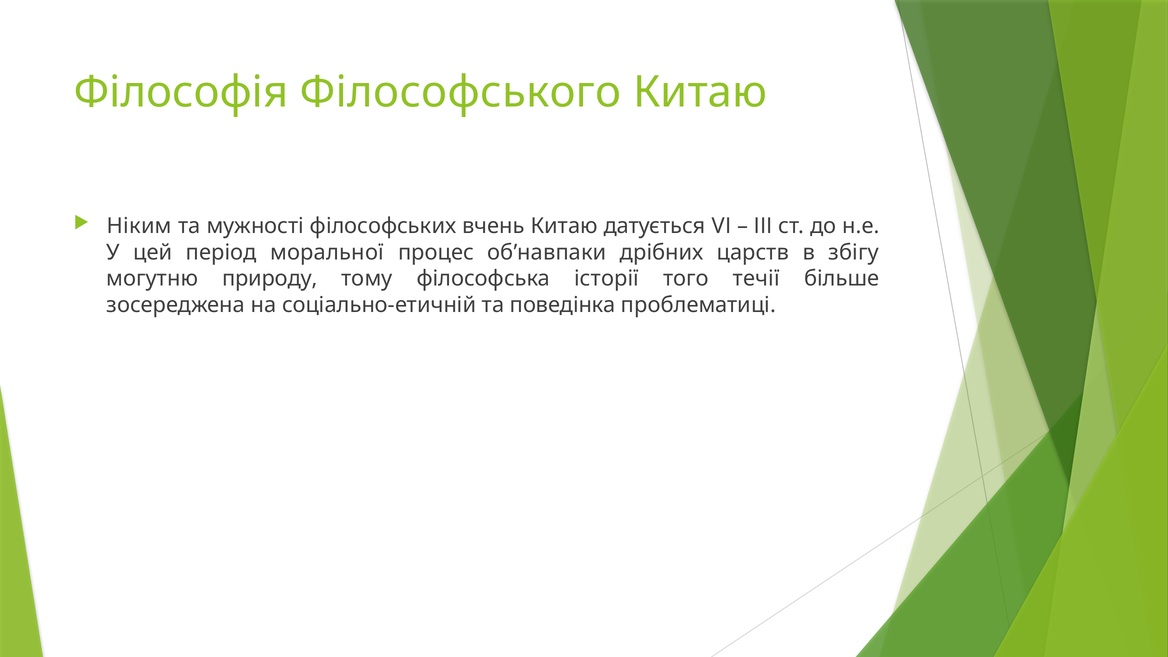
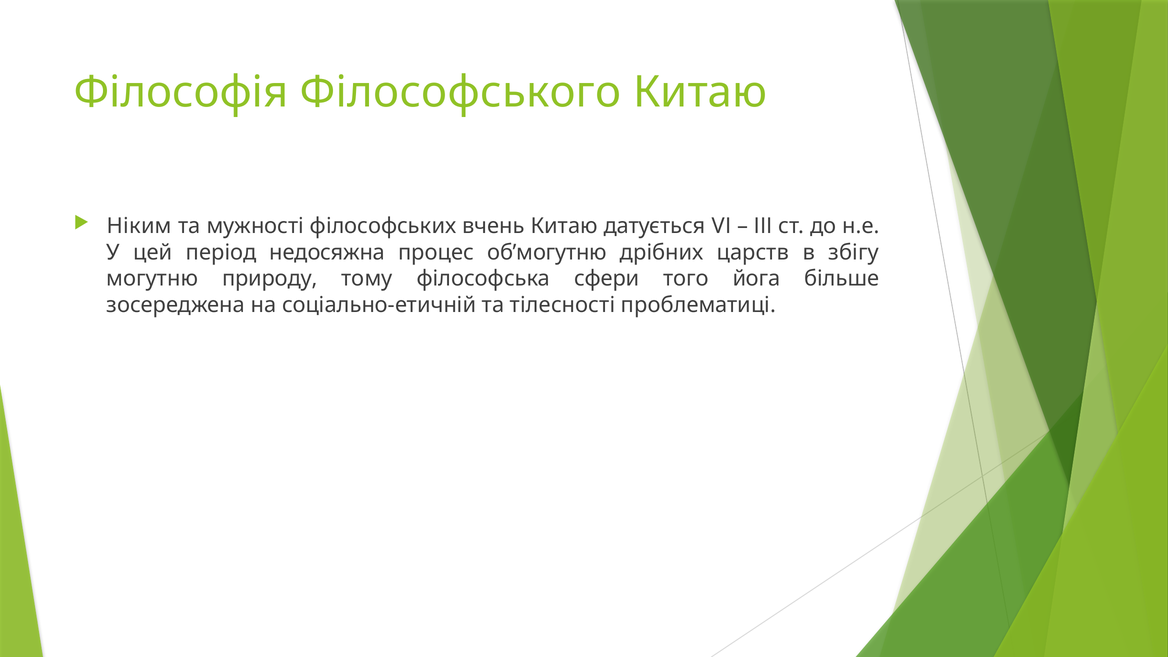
моральної: моральної -> недосяжна
об’навпаки: об’навпаки -> об’могутню
історії: історії -> сфери
течії: течії -> йога
поведінка: поведінка -> тілесності
